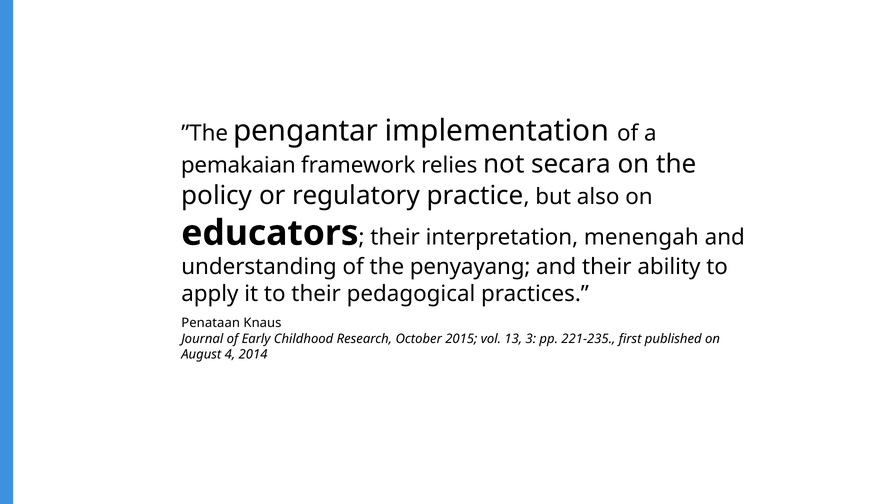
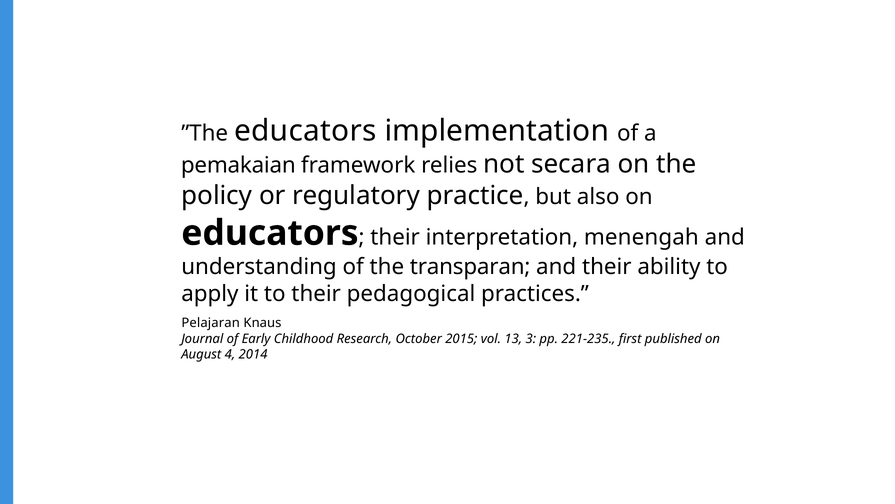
”The pengantar: pengantar -> educators
penyayang: penyayang -> transparan
Penataan: Penataan -> Pelajaran
